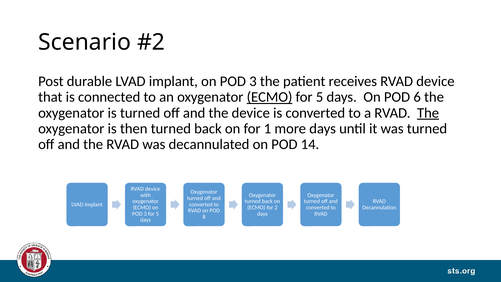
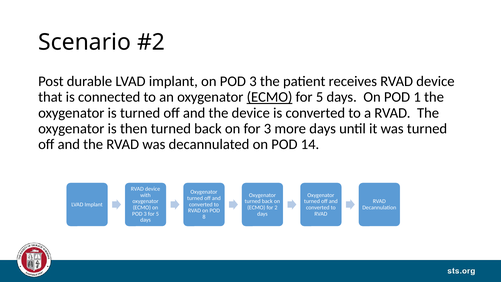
6: 6 -> 1
The at (428, 113) underline: present -> none
for 1: 1 -> 3
